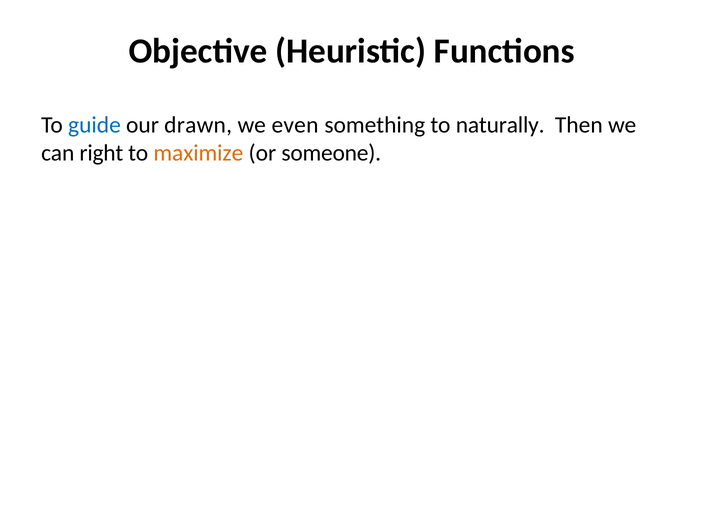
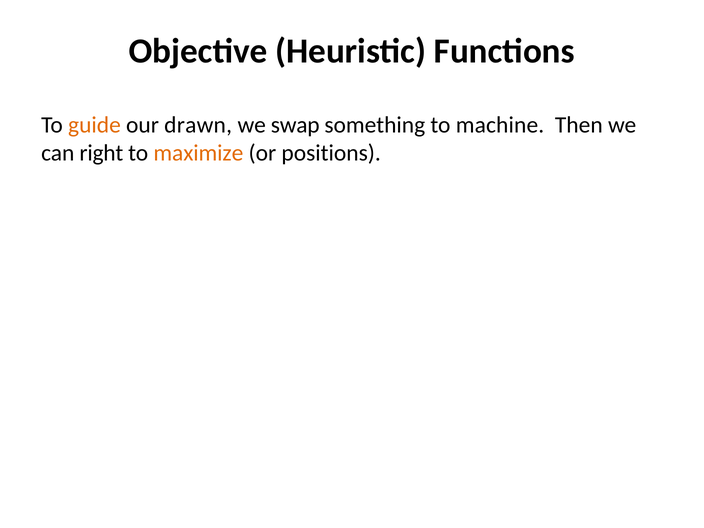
guide colour: blue -> orange
even: even -> swap
naturally: naturally -> machine
someone: someone -> positions
